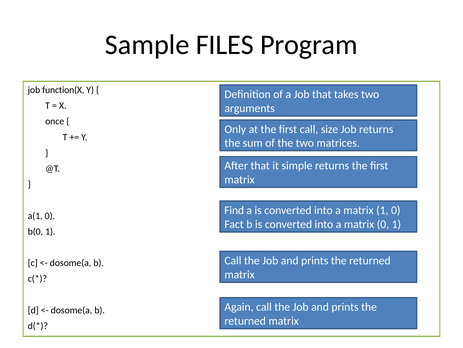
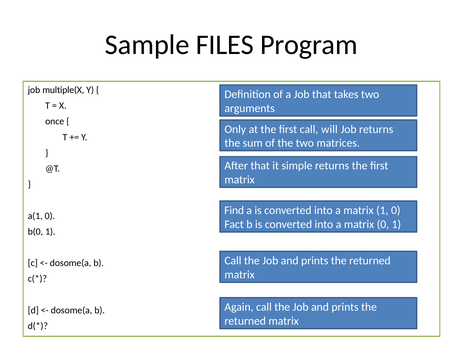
function(X: function(X -> multiple(X
size: size -> will
